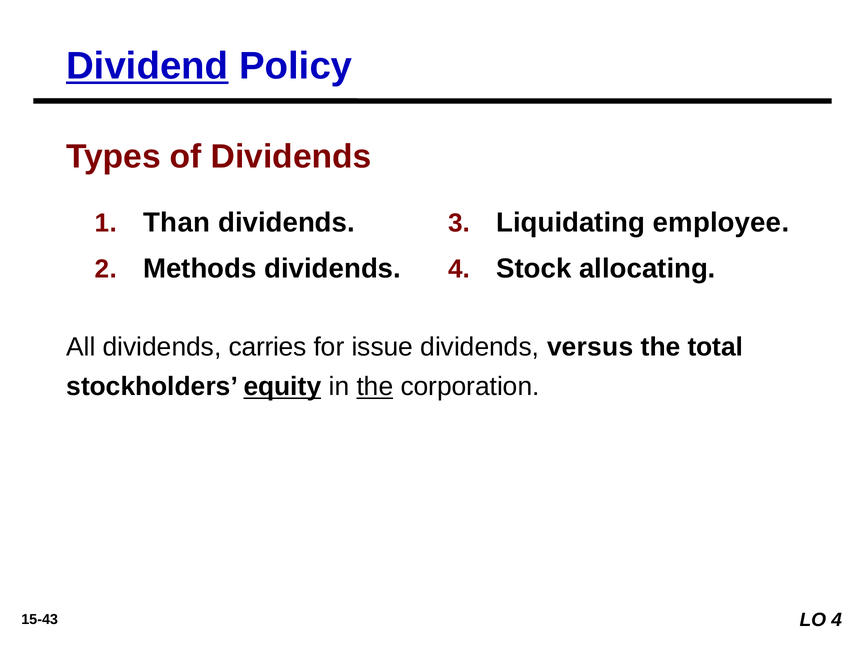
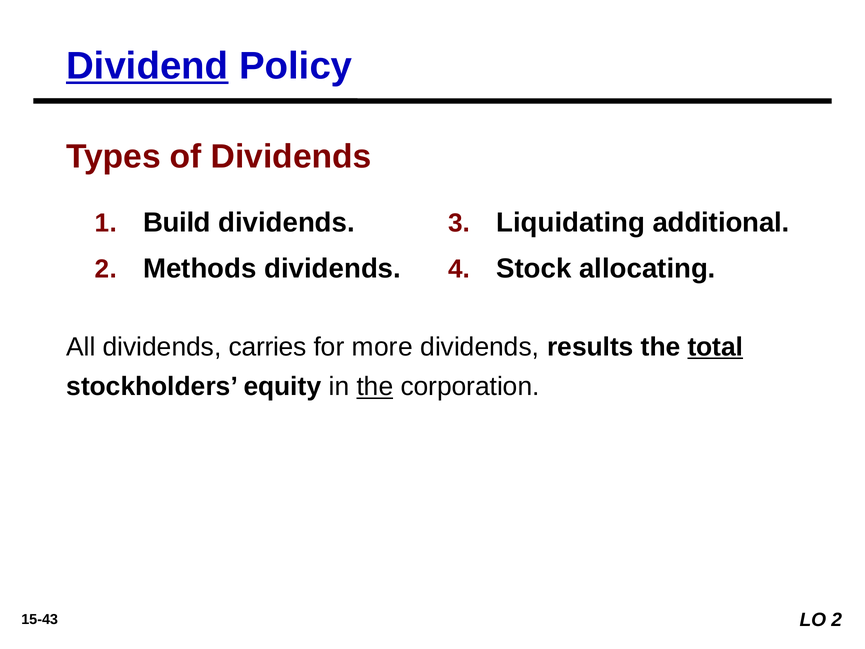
Than: Than -> Build
employee: employee -> additional
issue: issue -> more
versus: versus -> results
total underline: none -> present
equity underline: present -> none
LO 4: 4 -> 2
